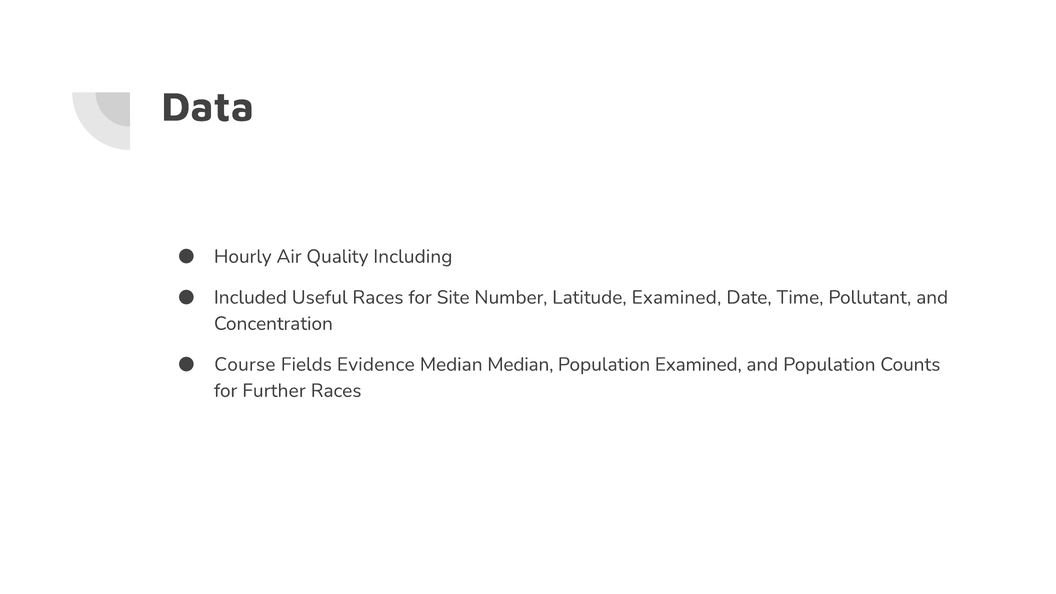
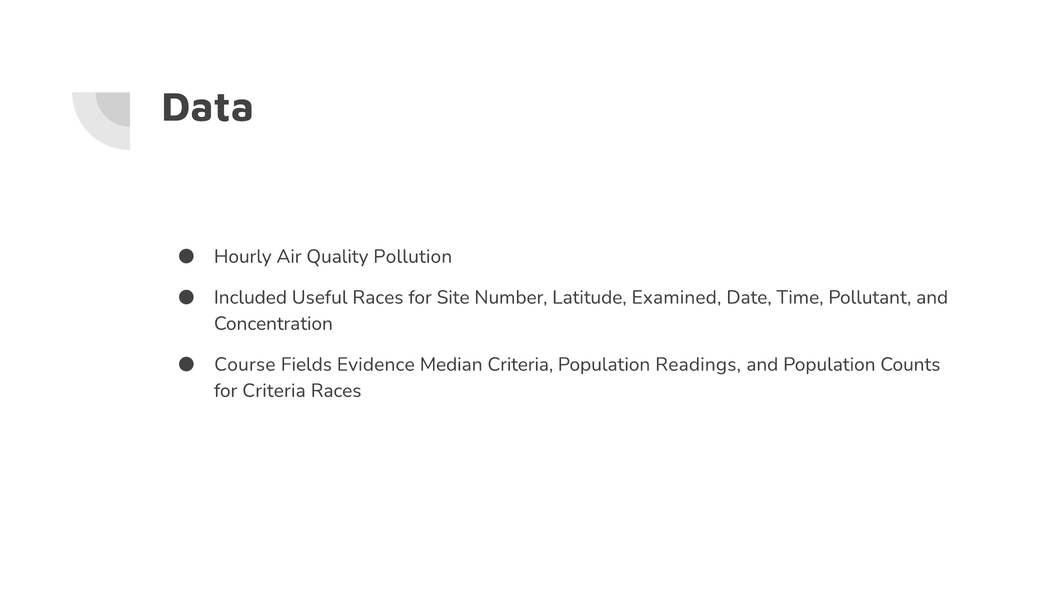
Including: Including -> Pollution
Median Median: Median -> Criteria
Population Examined: Examined -> Readings
for Further: Further -> Criteria
